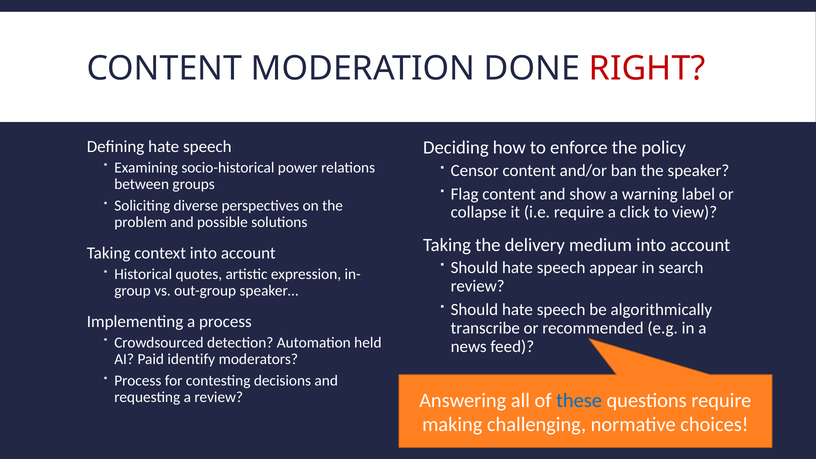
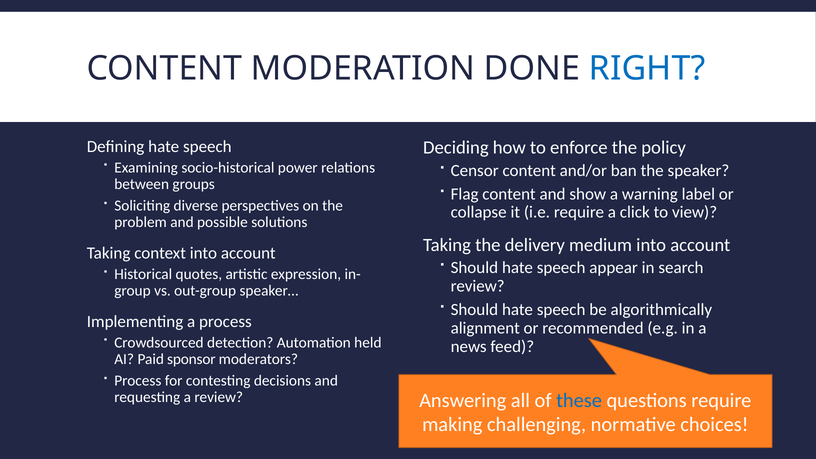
RIGHT colour: red -> blue
transcribe: transcribe -> alignment
identify: identify -> sponsor
